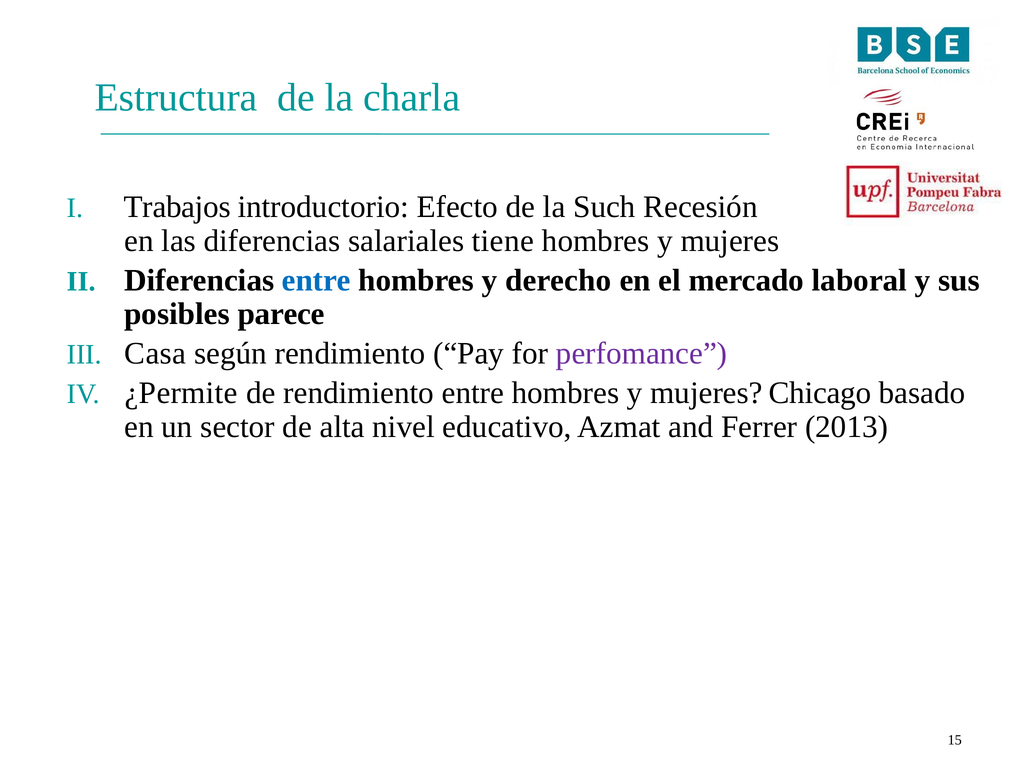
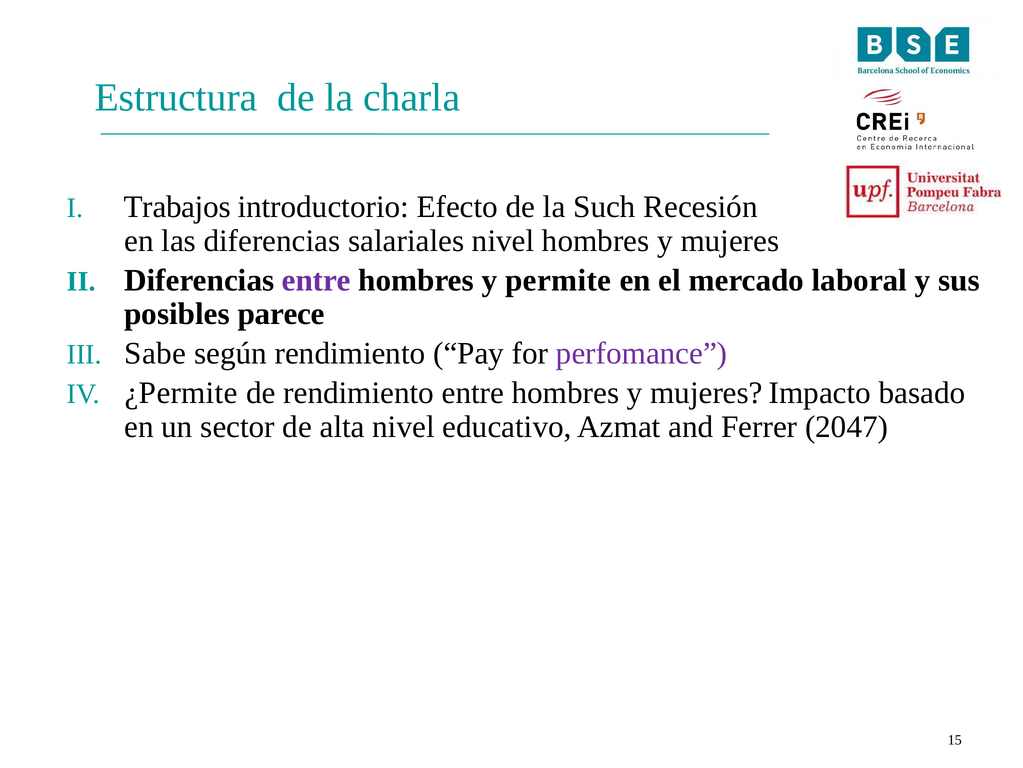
salariales tiene: tiene -> nivel
entre at (316, 280) colour: blue -> purple
derecho: derecho -> permite
Casa: Casa -> Sabe
Chicago: Chicago -> Impacto
2013: 2013 -> 2047
